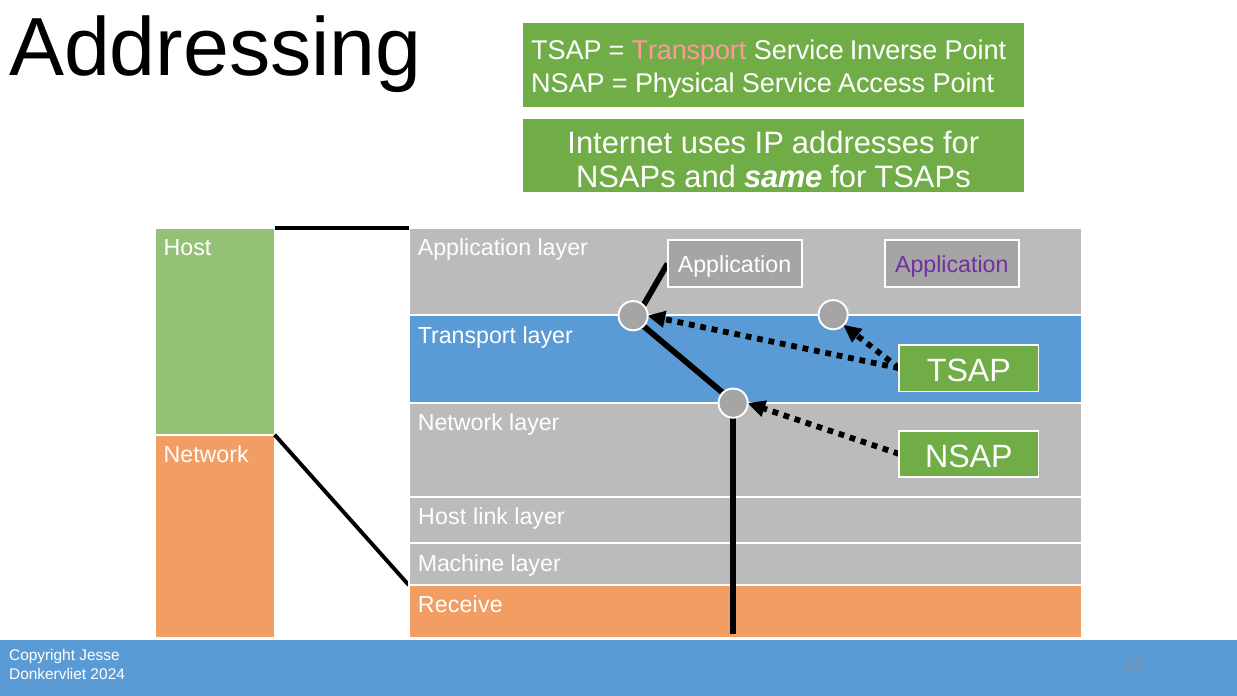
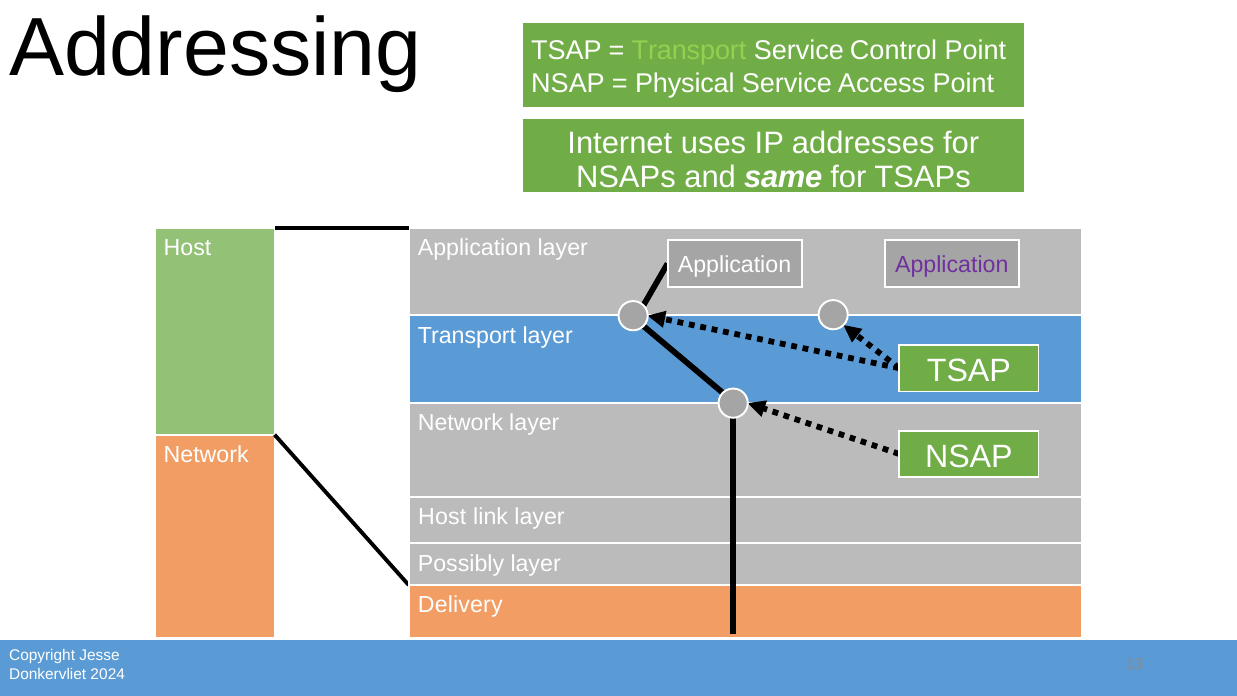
Transport at (689, 51) colour: pink -> light green
Inverse: Inverse -> Control
Machine: Machine -> Possibly
Receive: Receive -> Delivery
